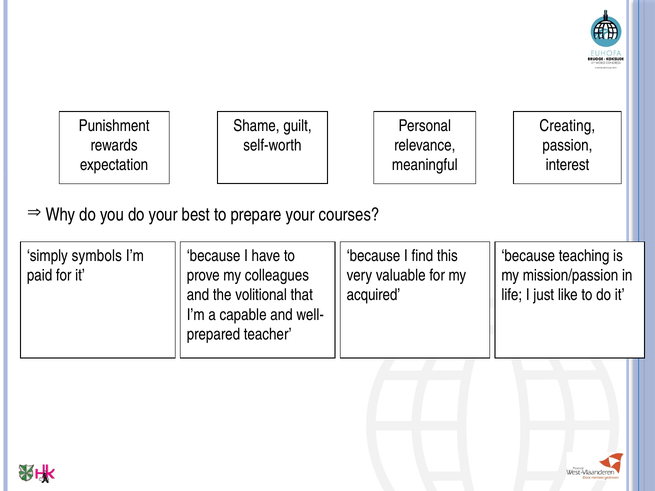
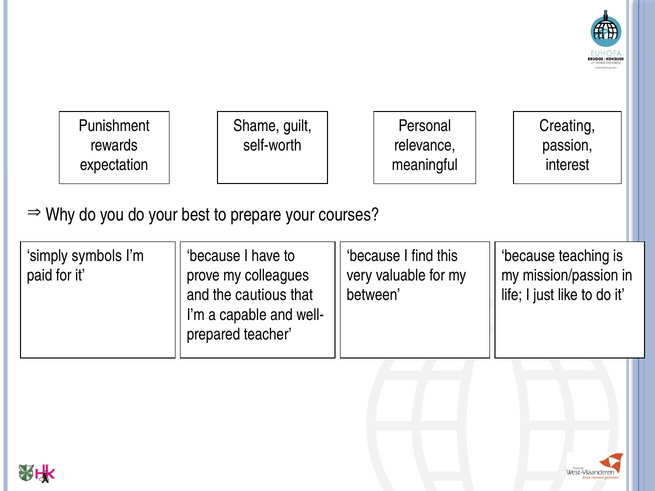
volitional: volitional -> cautious
acquired: acquired -> between
